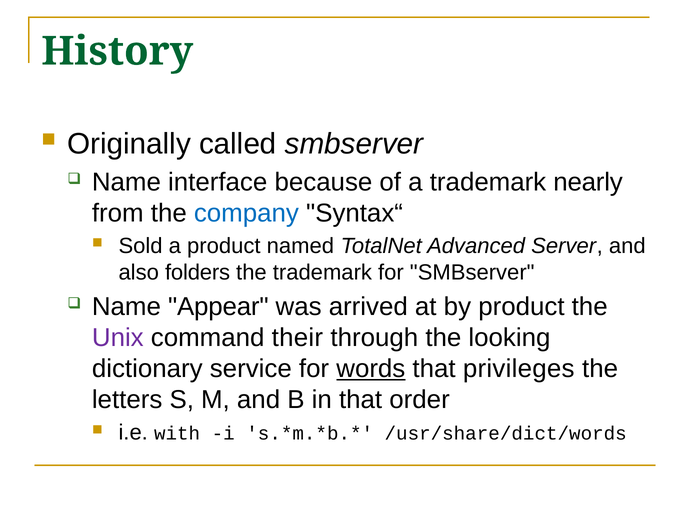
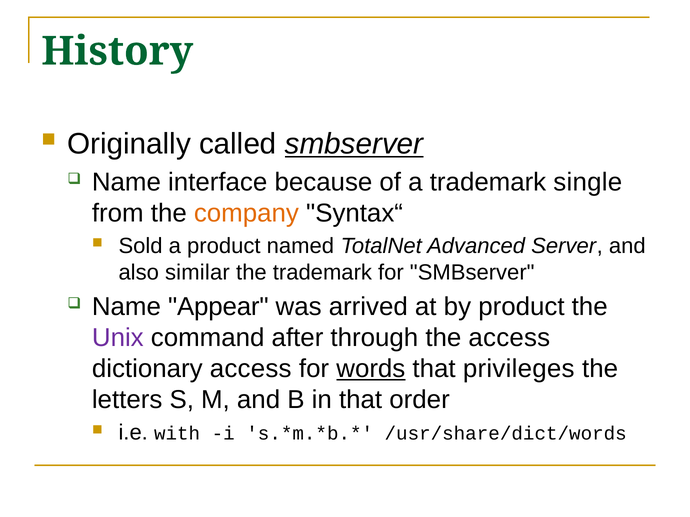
smbserver at (354, 144) underline: none -> present
nearly: nearly -> single
company colour: blue -> orange
folders: folders -> similar
their: their -> after
the looking: looking -> access
dictionary service: service -> access
